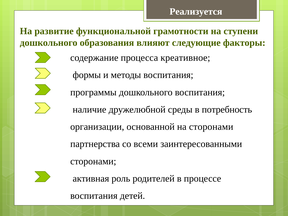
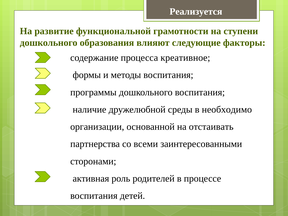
потребность: потребность -> необходимо
на сторонами: сторонами -> отстаивать
